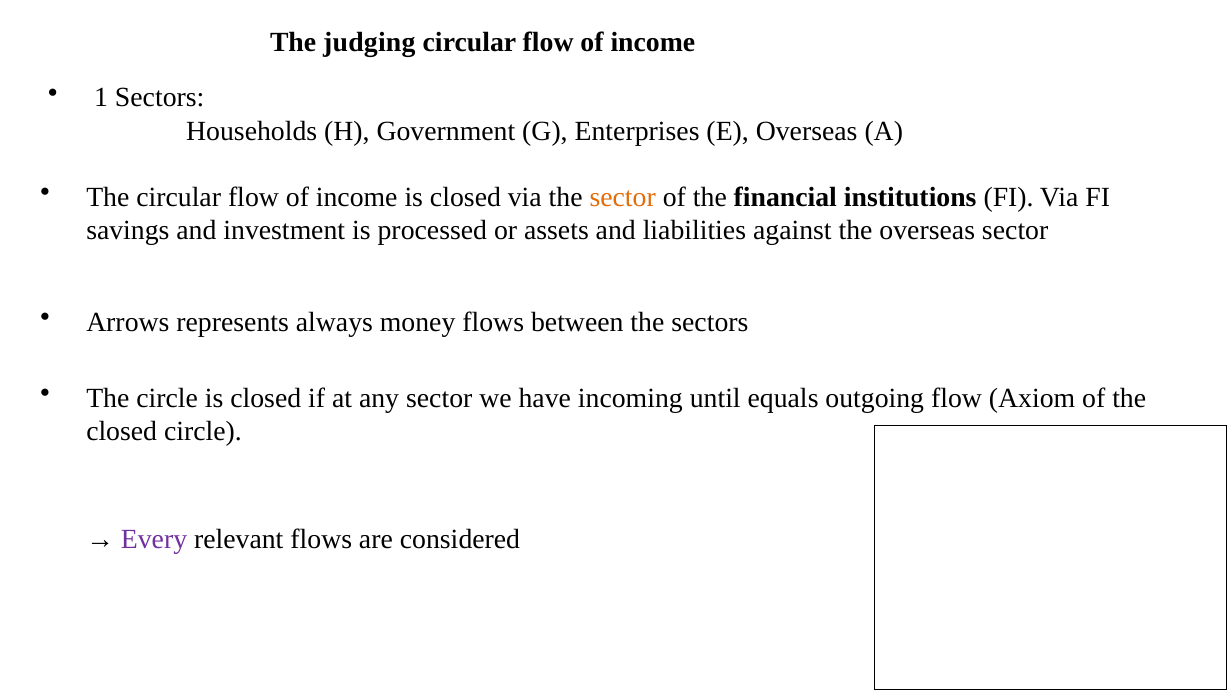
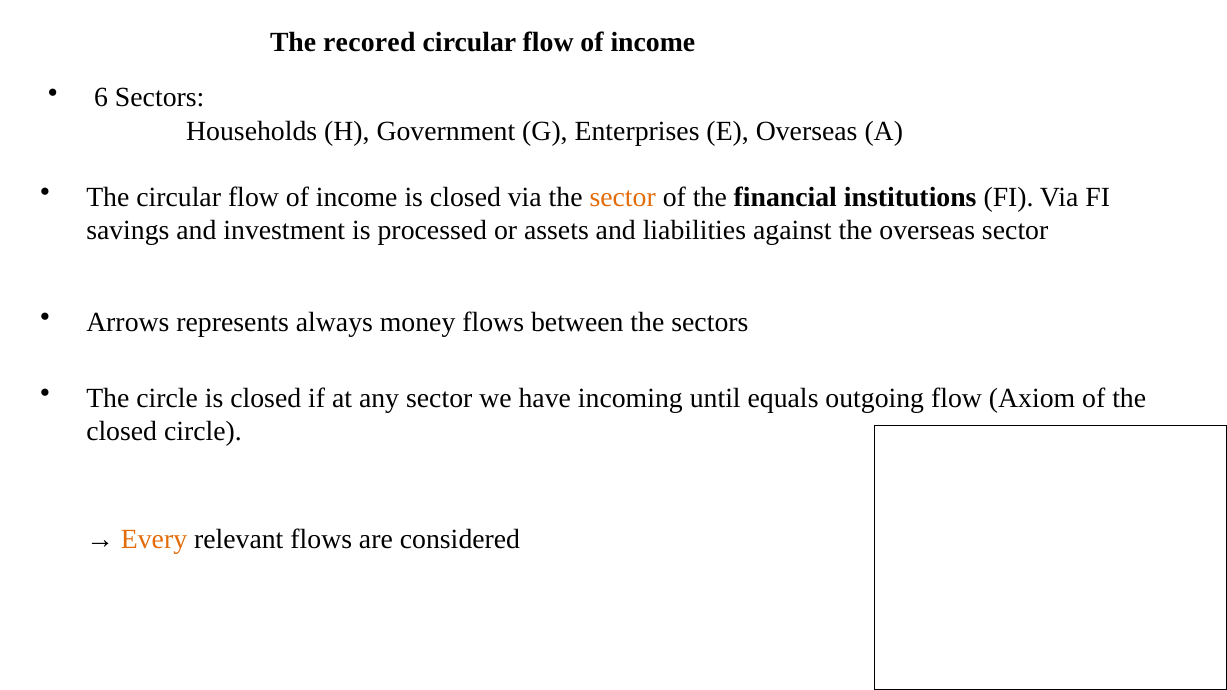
judging: judging -> recored
1: 1 -> 6
Every colour: purple -> orange
